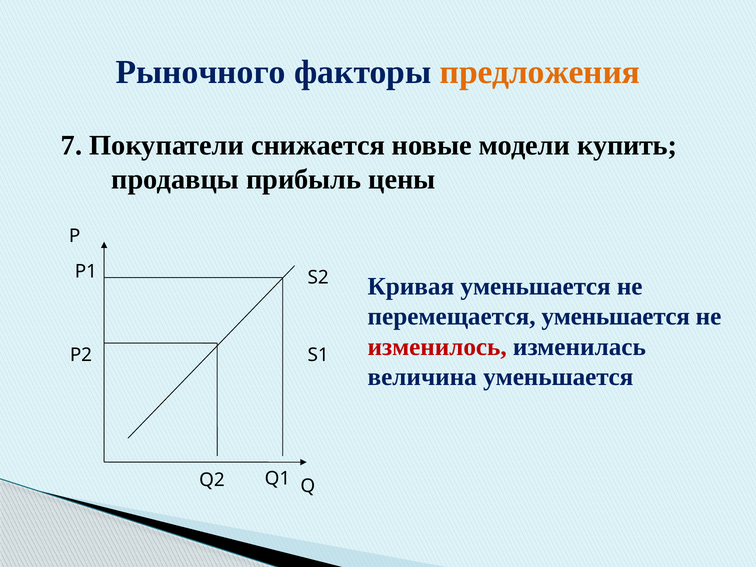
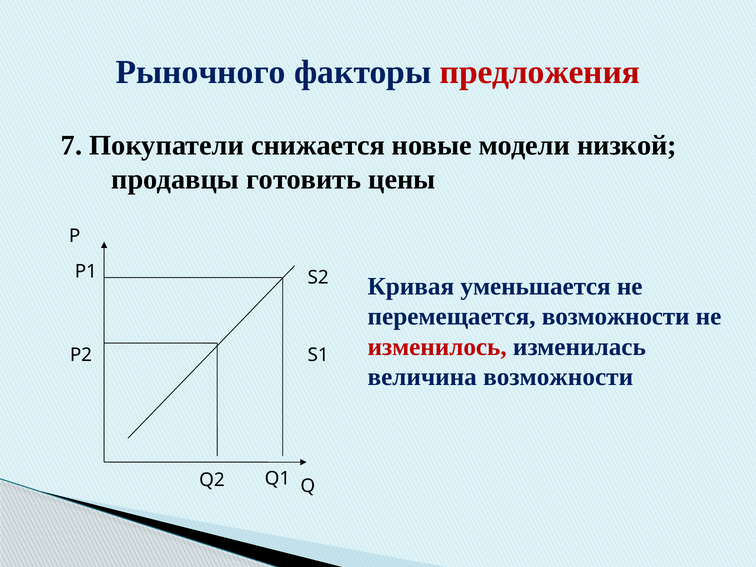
предложения colour: orange -> red
купить: купить -> низкой
прибыль: прибыль -> готовить
перемещается уменьшается: уменьшается -> возможности
величина уменьшается: уменьшается -> возможности
